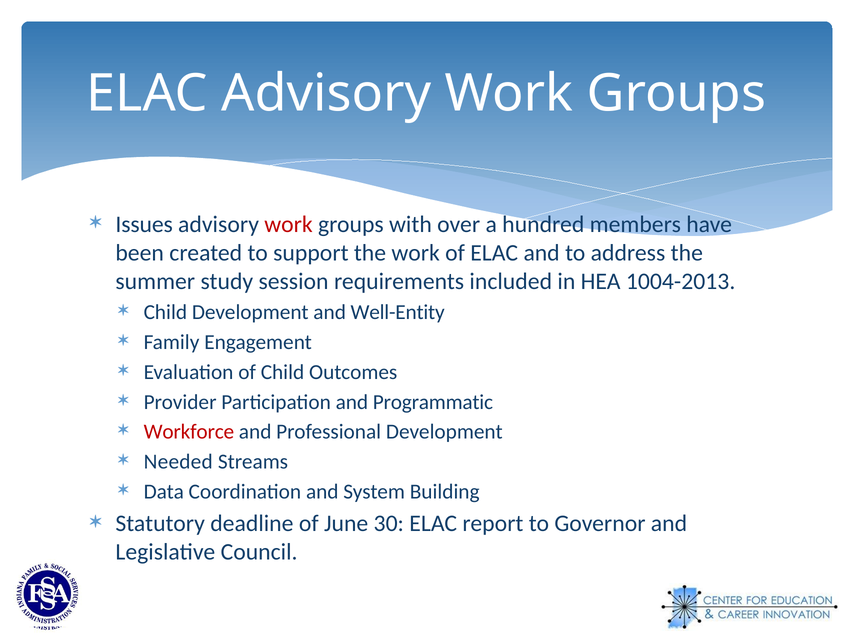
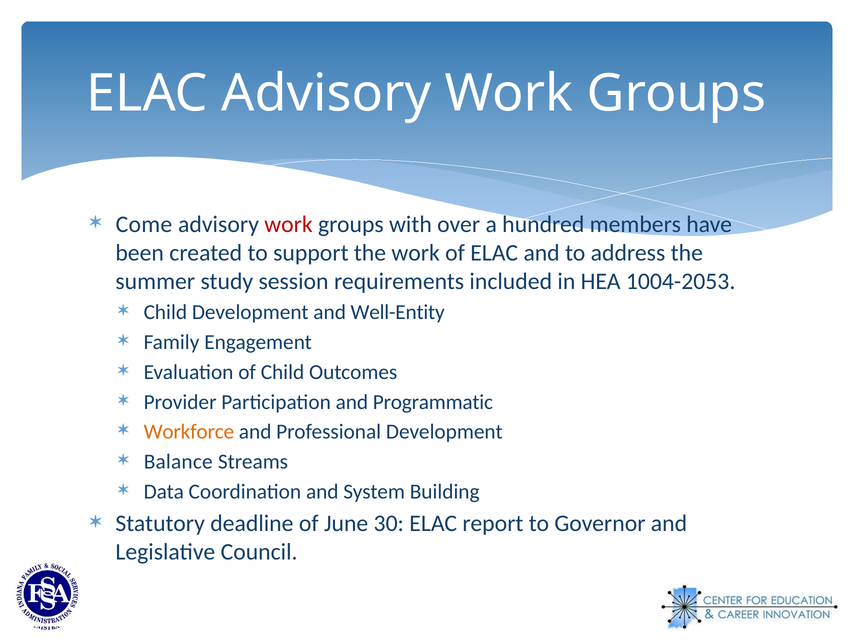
Issues: Issues -> Come
1004-2013: 1004-2013 -> 1004-2053
Workforce colour: red -> orange
Needed: Needed -> Balance
